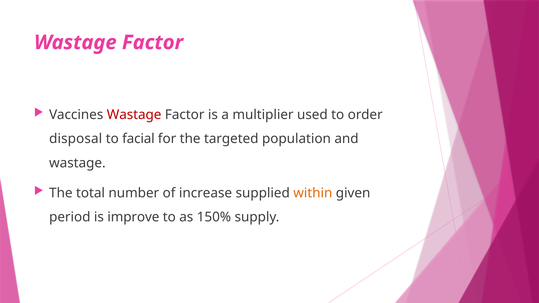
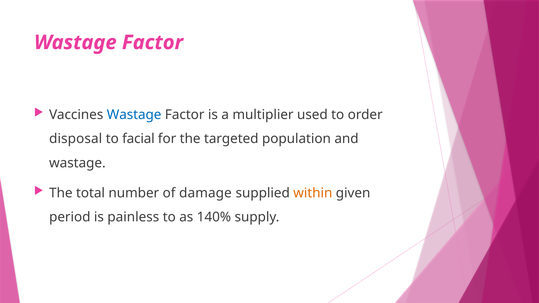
Wastage at (134, 115) colour: red -> blue
increase: increase -> damage
improve: improve -> painless
150%: 150% -> 140%
